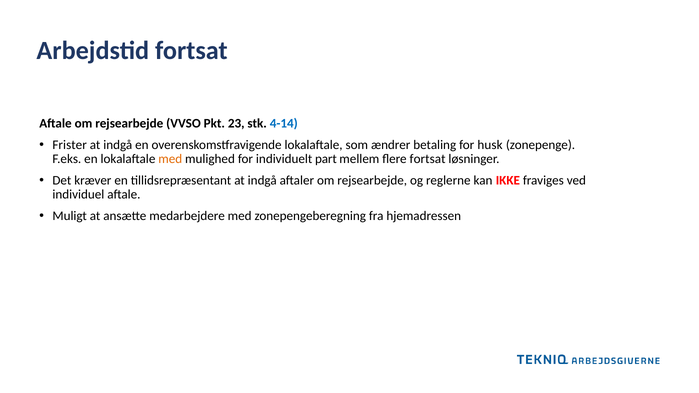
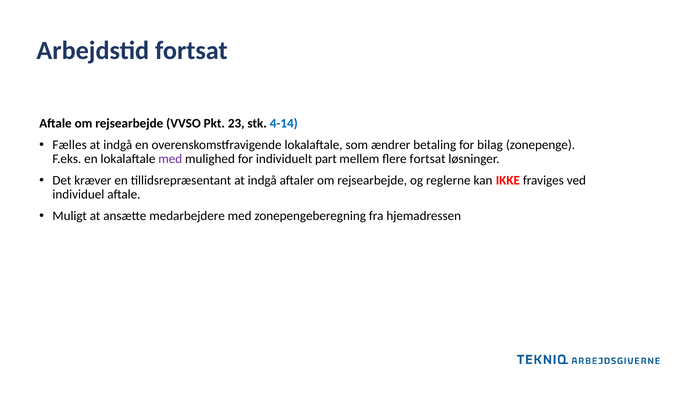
Frister: Frister -> Fælles
husk: husk -> bilag
med at (170, 159) colour: orange -> purple
